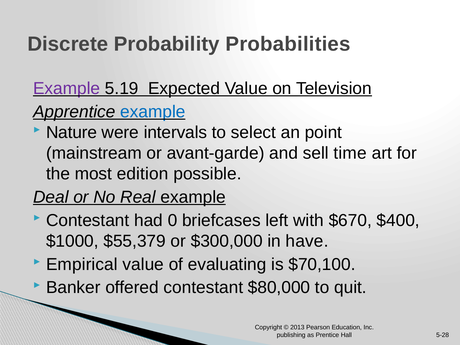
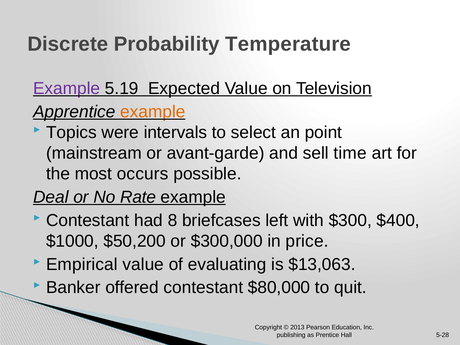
Probabilities: Probabilities -> Temperature
example at (153, 112) colour: blue -> orange
Nature: Nature -> Topics
edition: edition -> occurs
Real: Real -> Rate
0: 0 -> 8
$670: $670 -> $300
$55,379: $55,379 -> $50,200
have: have -> price
$70,100: $70,100 -> $13,063
